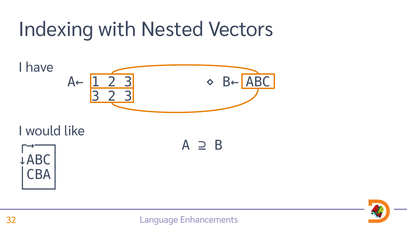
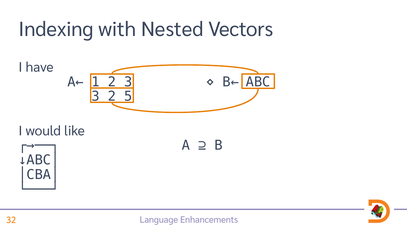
3 2 3: 3 -> 5
